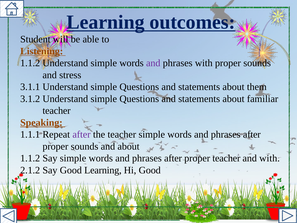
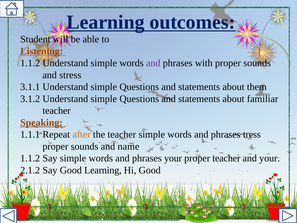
after at (82, 134) colour: purple -> orange
after at (252, 134): after -> tress
and about: about -> name
after at (173, 158): after -> your
and with: with -> your
